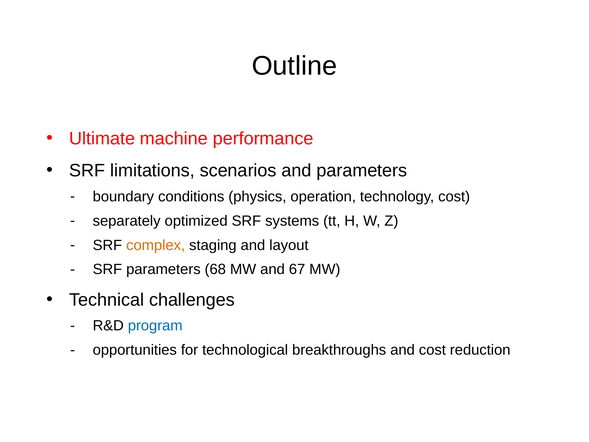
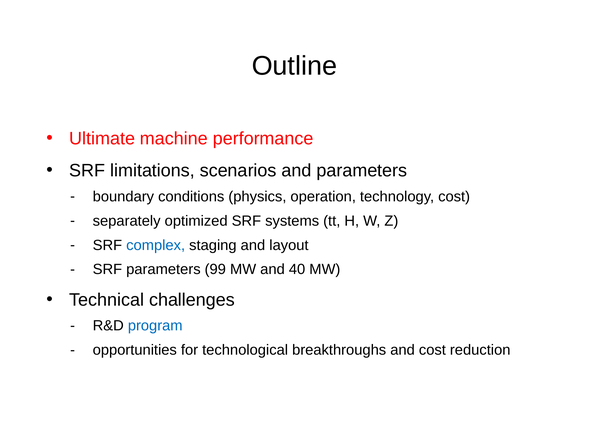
complex colour: orange -> blue
68: 68 -> 99
67: 67 -> 40
